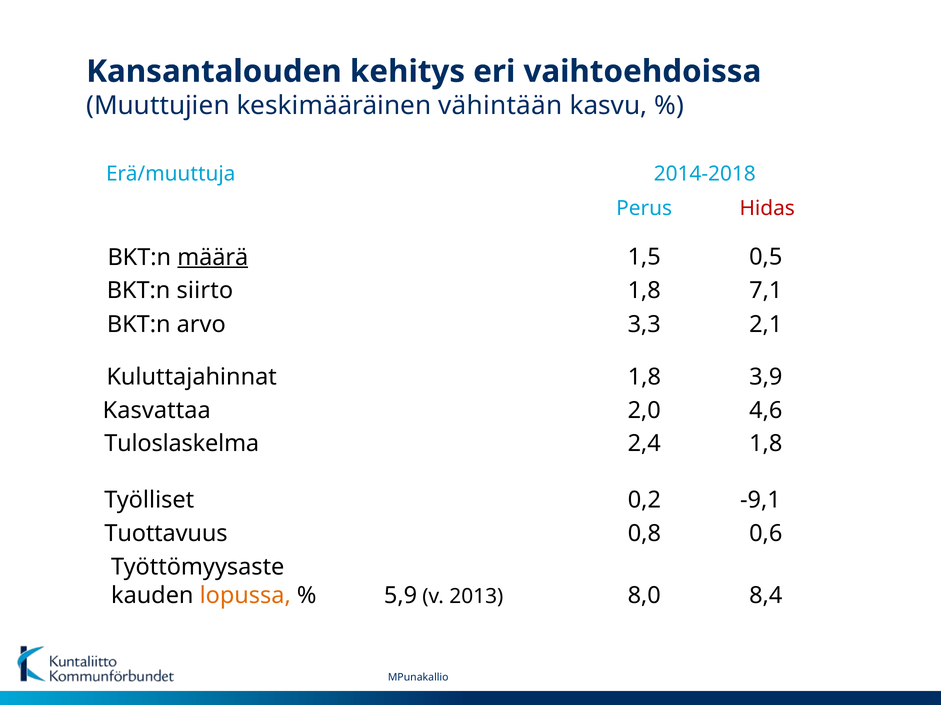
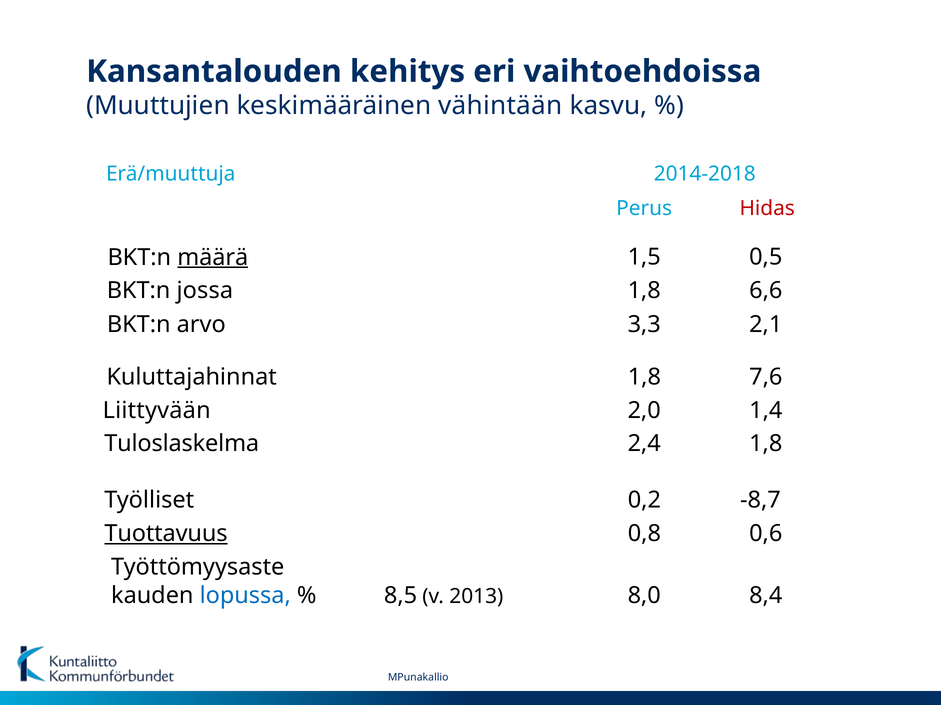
siirto: siirto -> jossa
7,1: 7,1 -> 6,6
3,9: 3,9 -> 7,6
4,6: 4,6 -> 1,4
Kasvattaa: Kasvattaa -> Liittyvään
-9,1: -9,1 -> -8,7
Tuottavuus underline: none -> present
lopussa colour: orange -> blue
5,9: 5,9 -> 8,5
